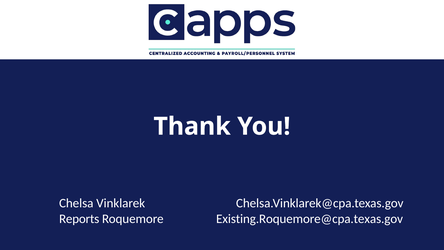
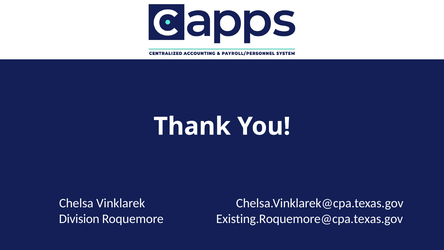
Reports: Reports -> Division
